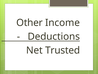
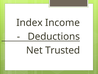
Other: Other -> Index
